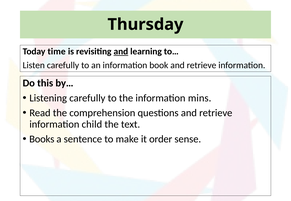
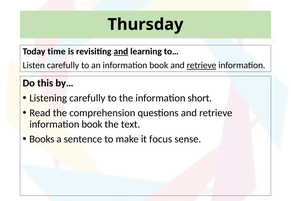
retrieve at (202, 65) underline: none -> present
mins: mins -> short
child at (92, 124): child -> book
order: order -> focus
